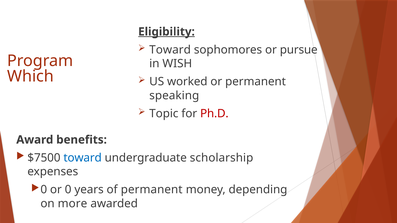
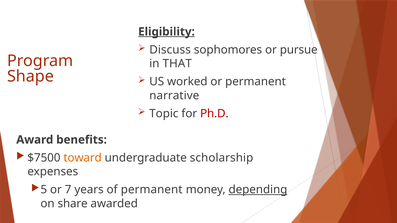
Toward at (170, 50): Toward -> Discuss
WISH: WISH -> THAT
Which: Which -> Shape
speaking: speaking -> narrative
toward at (83, 158) colour: blue -> orange
0 at (44, 190): 0 -> 5
or 0: 0 -> 7
depending underline: none -> present
more: more -> share
